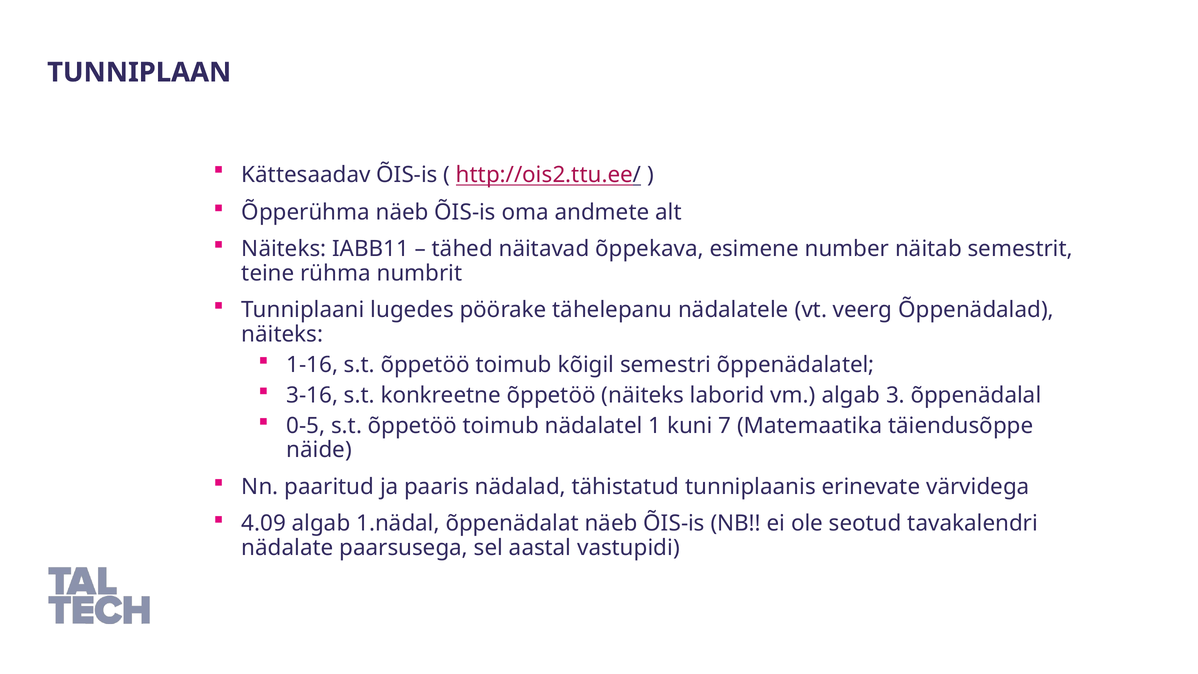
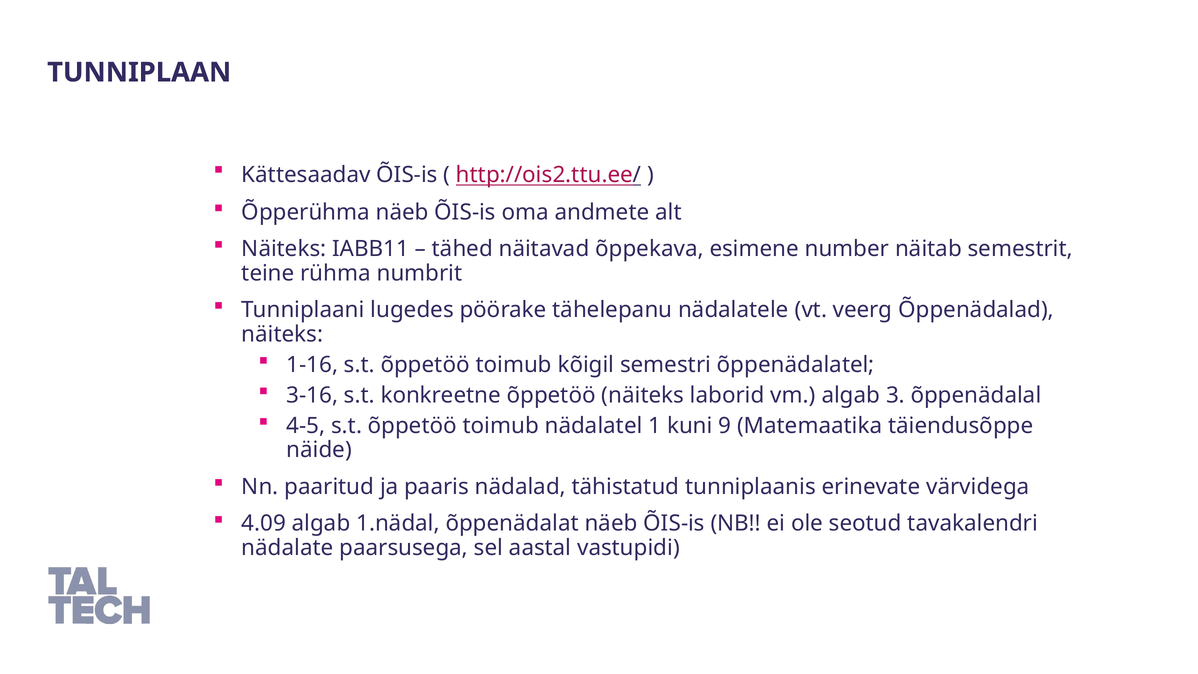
0-5: 0-5 -> 4-5
7: 7 -> 9
